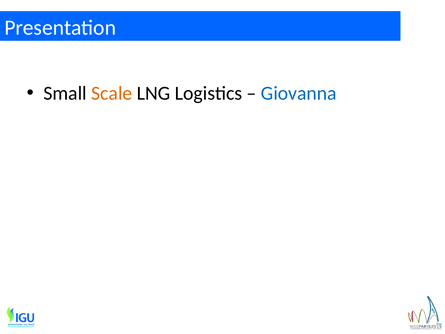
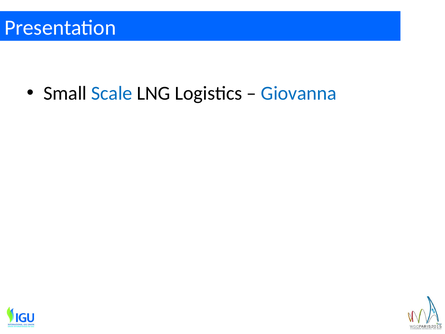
Scale colour: orange -> blue
